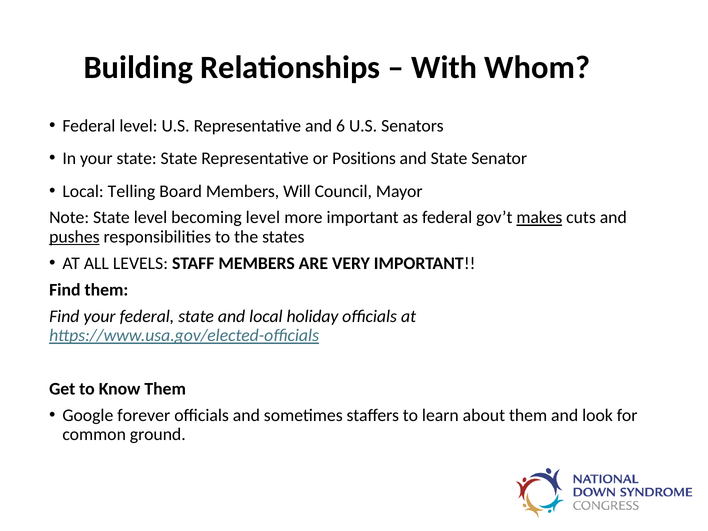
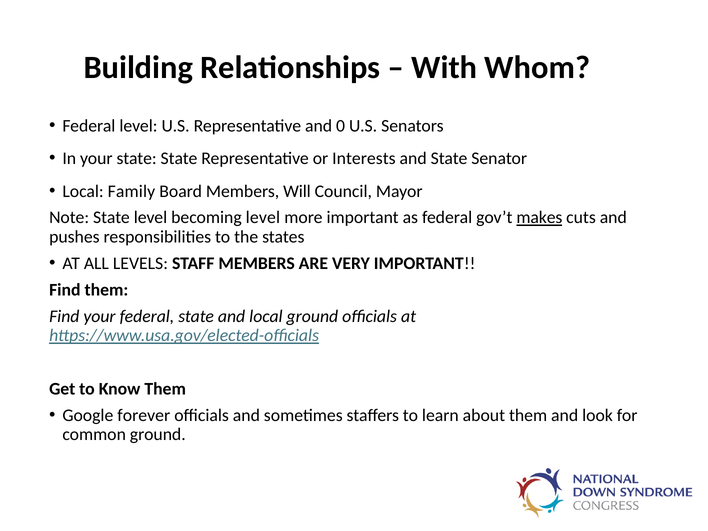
6: 6 -> 0
Positions: Positions -> Interests
Telling: Telling -> Family
pushes underline: present -> none
local holiday: holiday -> ground
